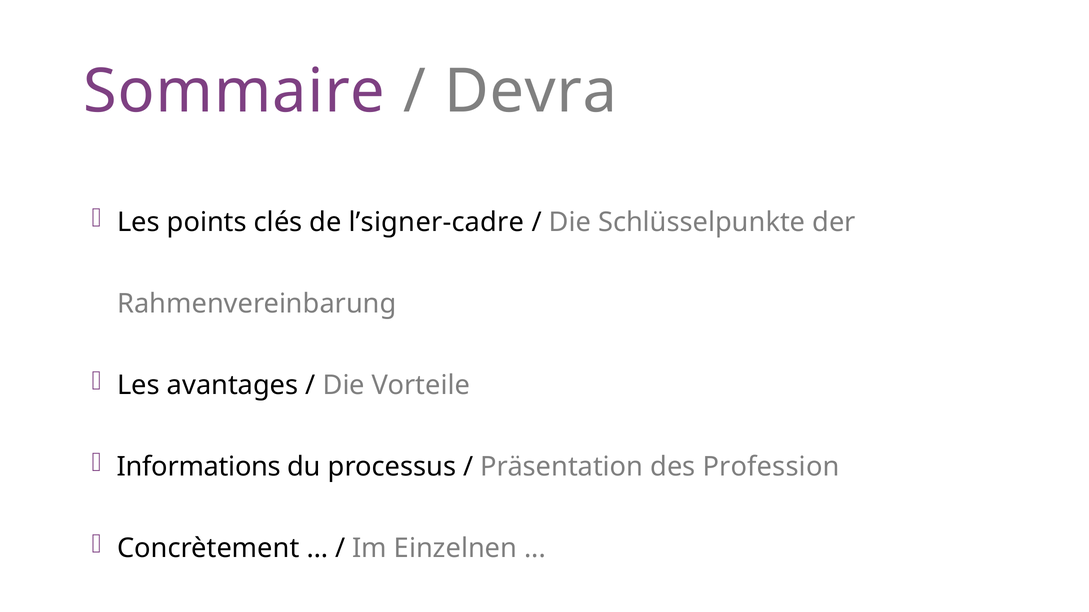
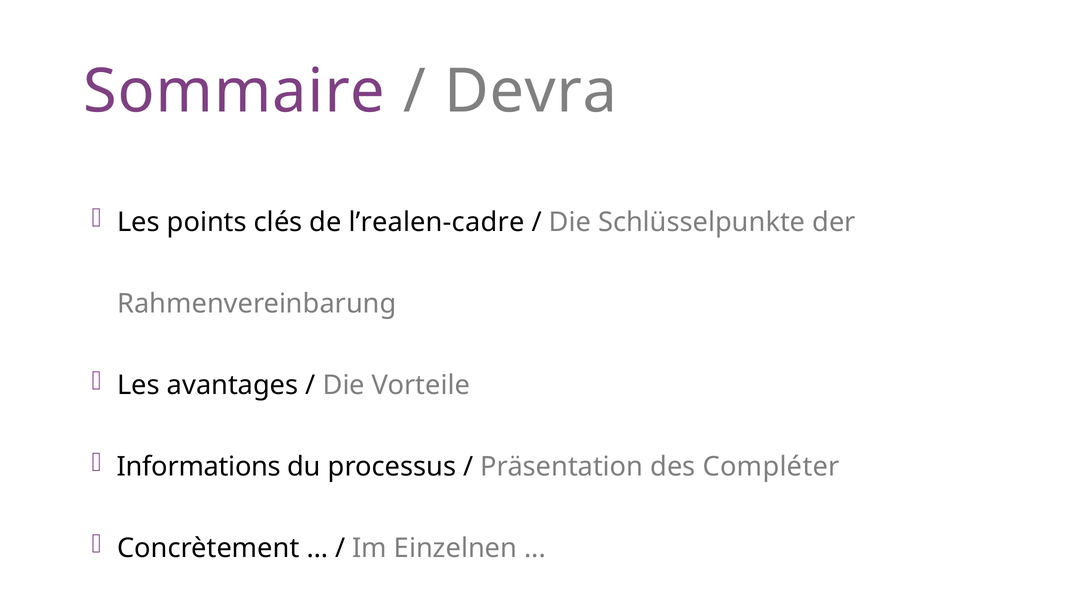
l’signer-cadre: l’signer-cadre -> l’realen-cadre
Profession: Profession -> Compléter
